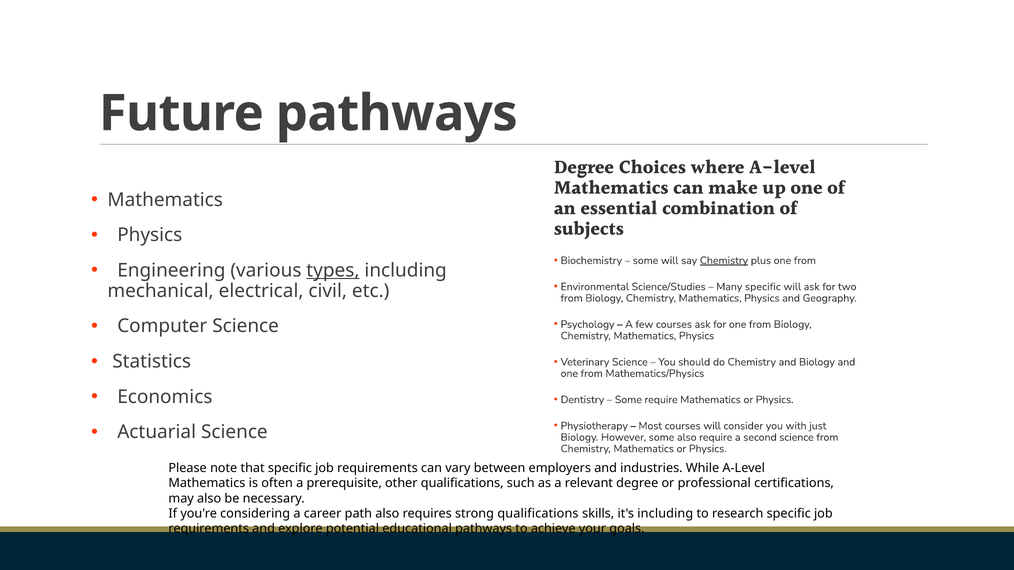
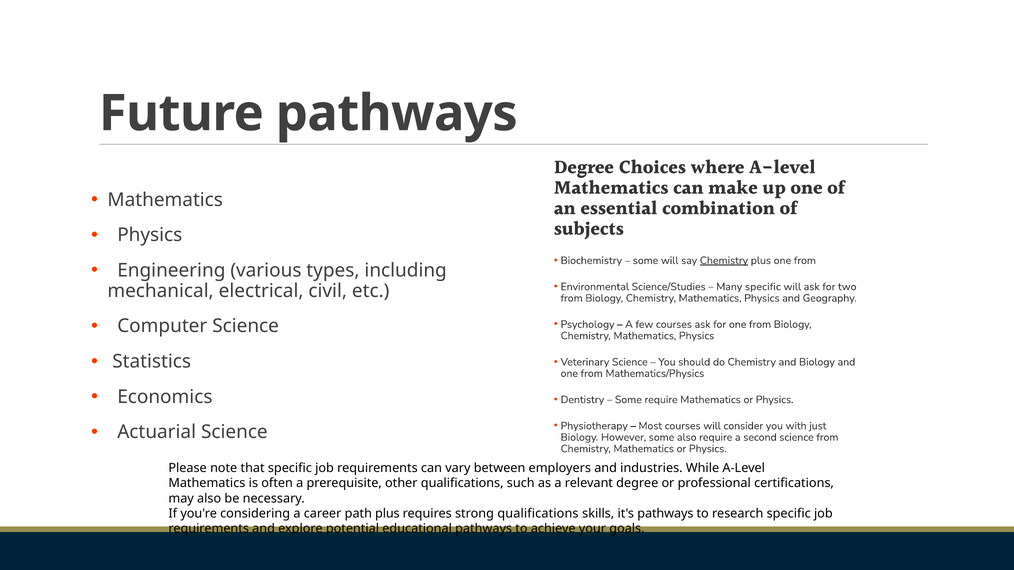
types underline: present -> none
path also: also -> plus
it's including: including -> pathways
